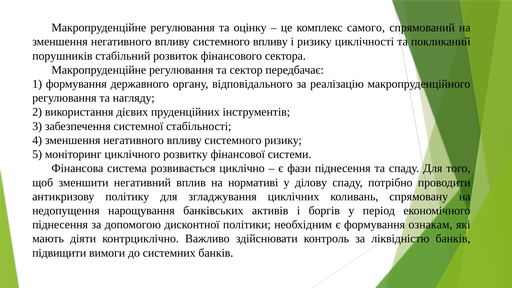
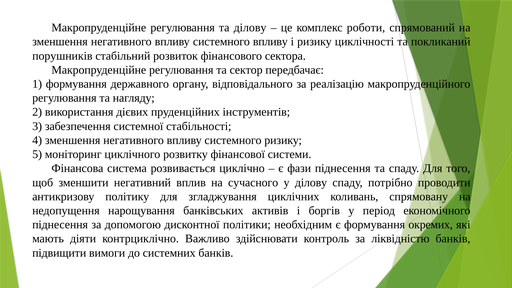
та оцінку: оцінку -> ділову
самого: самого -> роботи
нормативі: нормативі -> сучасного
ознакам: ознакам -> окремих
